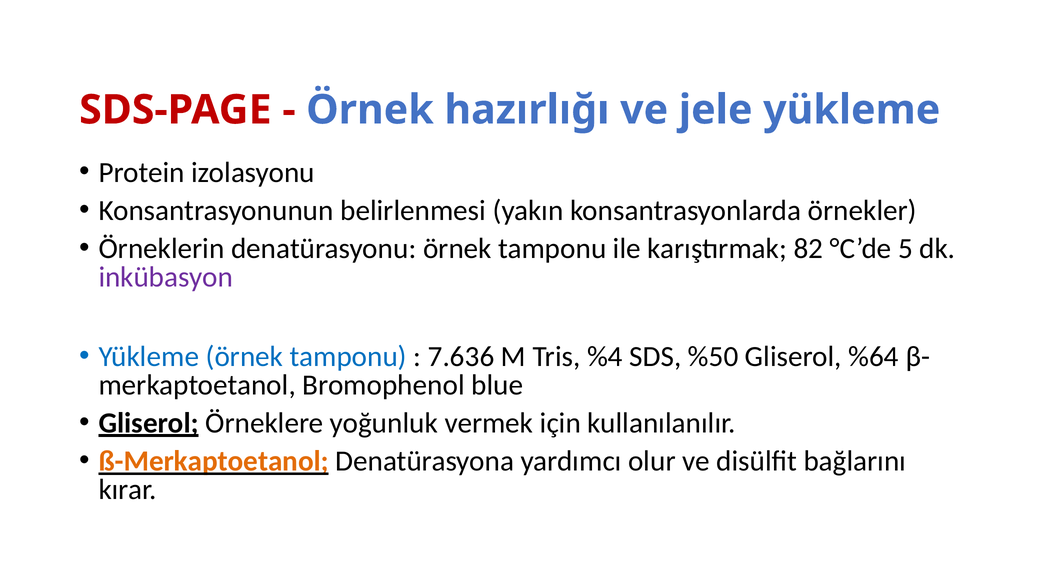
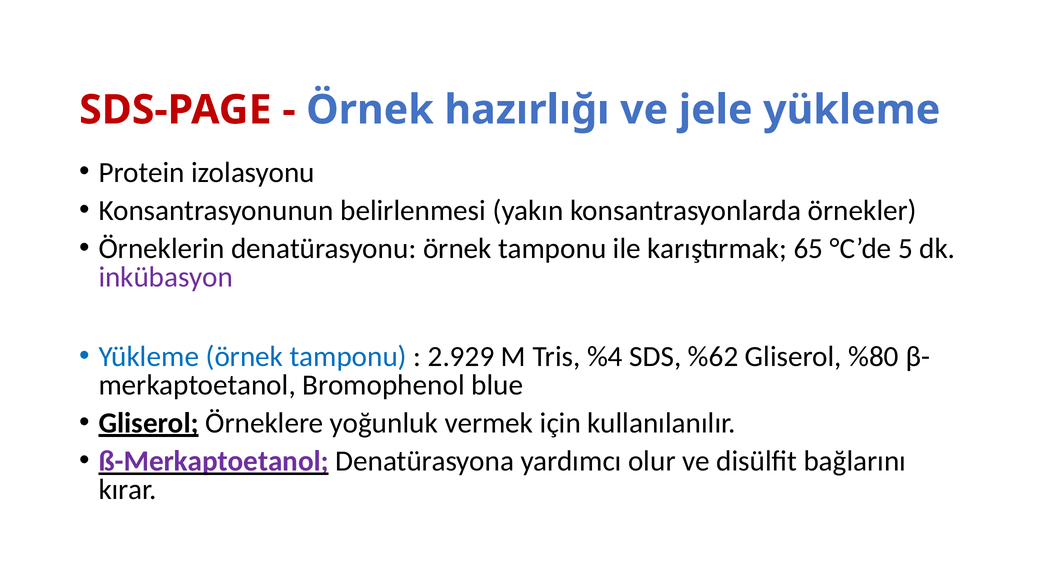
82: 82 -> 65
7.636: 7.636 -> 2.929
%50: %50 -> %62
%64: %64 -> %80
ß-Merkaptoetanol colour: orange -> purple
